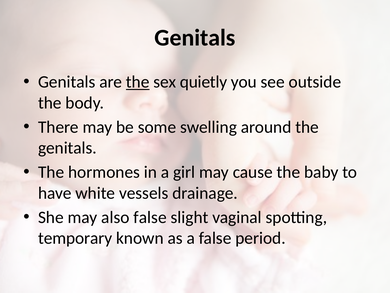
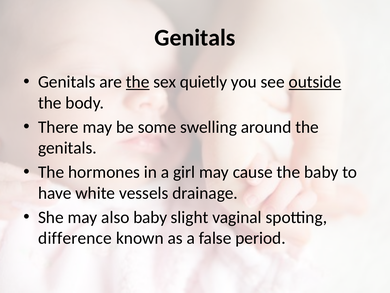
outside underline: none -> present
also false: false -> baby
temporary: temporary -> difference
